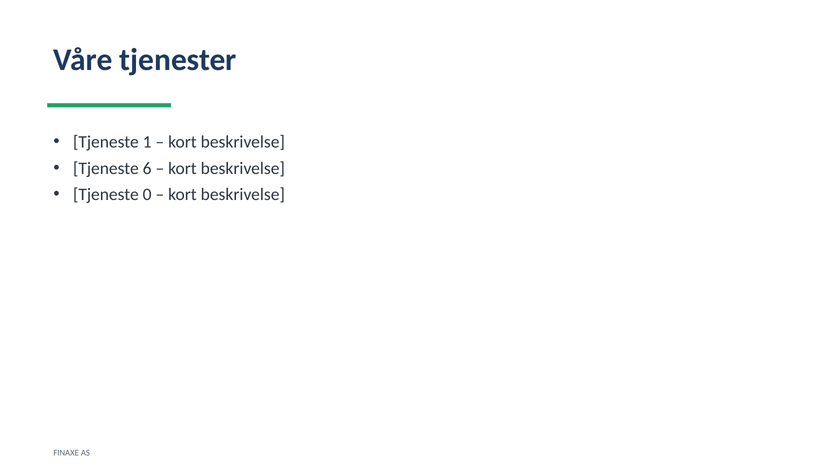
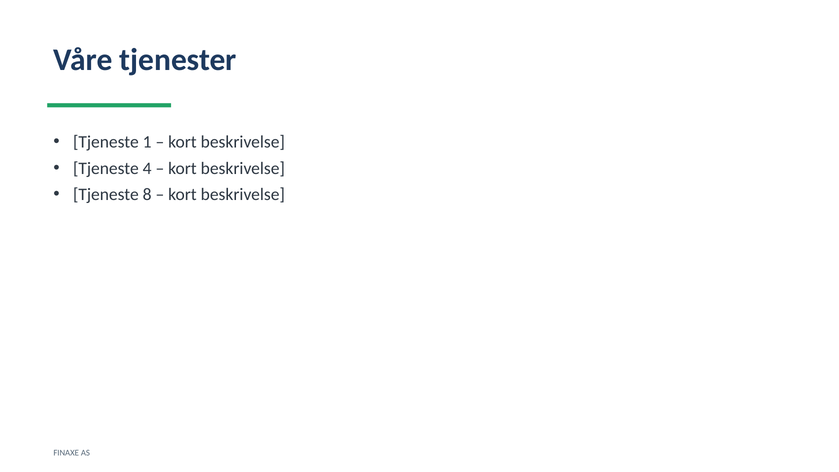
6: 6 -> 4
0: 0 -> 8
